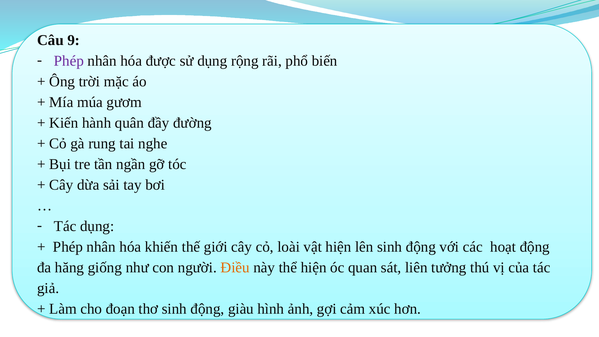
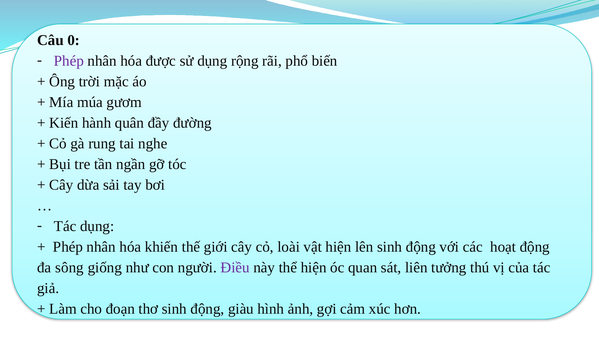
9: 9 -> 0
hăng: hăng -> sông
Điều colour: orange -> purple
